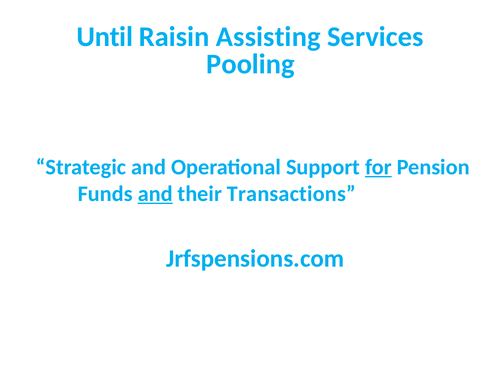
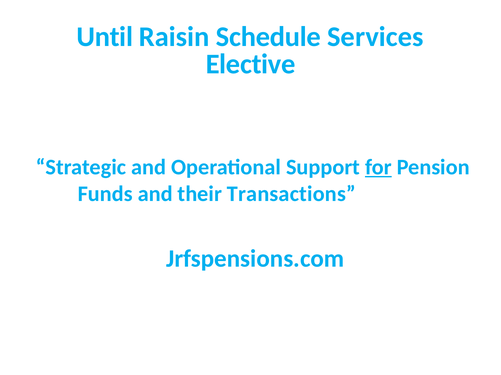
Assisting: Assisting -> Schedule
Pooling: Pooling -> Elective
and at (155, 194) underline: present -> none
